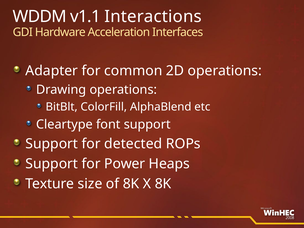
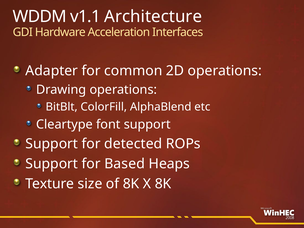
Interactions: Interactions -> Architecture
Power: Power -> Based
